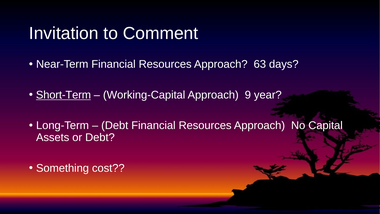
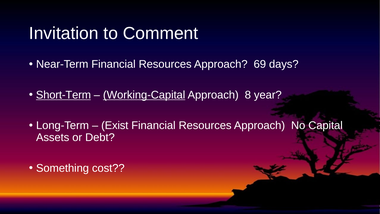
63: 63 -> 69
Working-Capital underline: none -> present
9: 9 -> 8
Debt at (115, 125): Debt -> Exist
